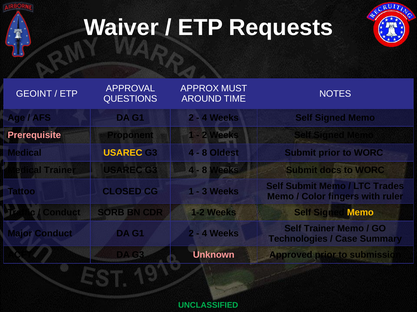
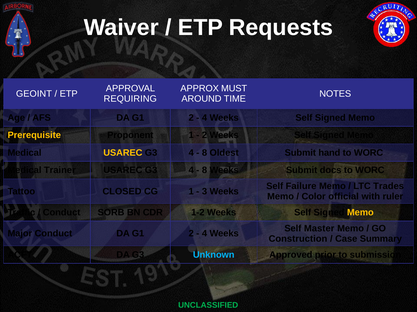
QUESTIONS: QUESTIONS -> REQUIRING
Prerequisite colour: pink -> yellow
Submit prior: prior -> hand
Self Submit: Submit -> Failure
fingers: fingers -> official
Self Trainer: Trainer -> Master
Technologies: Technologies -> Construction
Unknown colour: pink -> light blue
